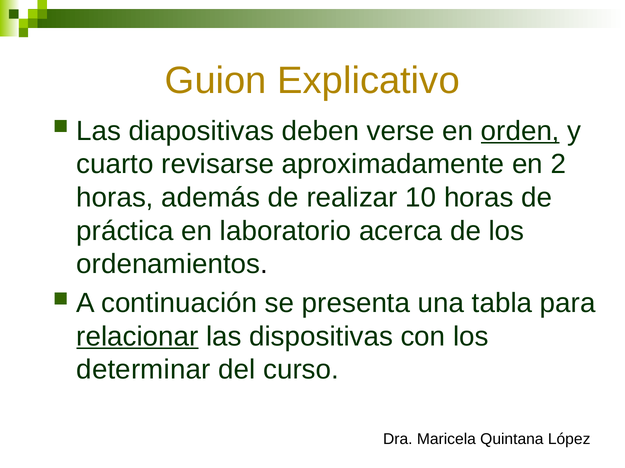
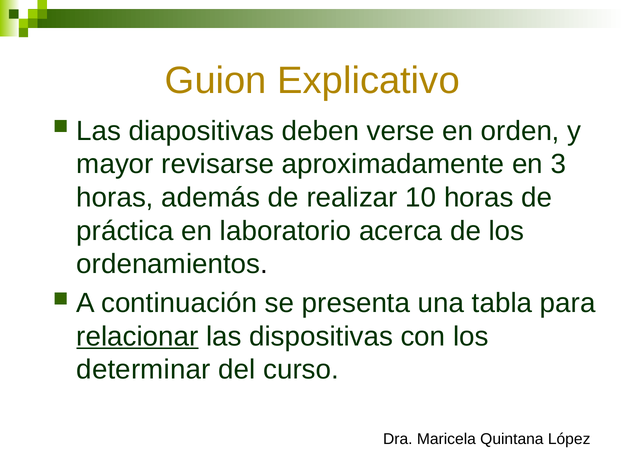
orden underline: present -> none
cuarto: cuarto -> mayor
2: 2 -> 3
